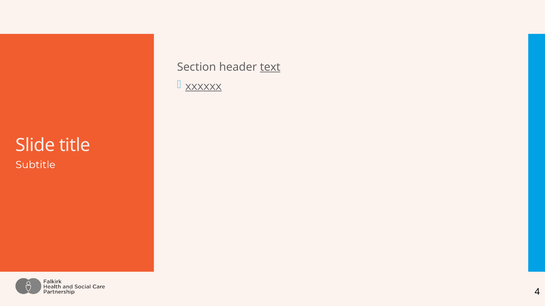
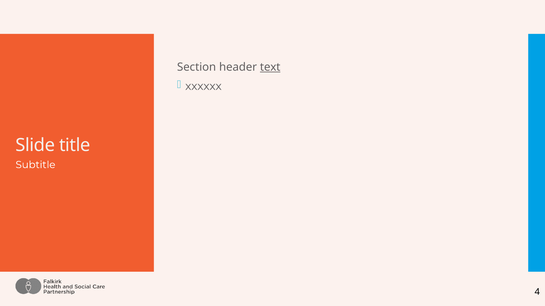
xxxxxx underline: present -> none
